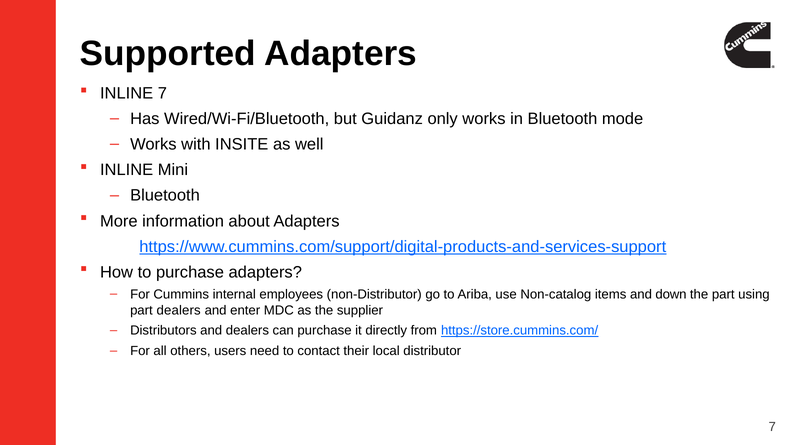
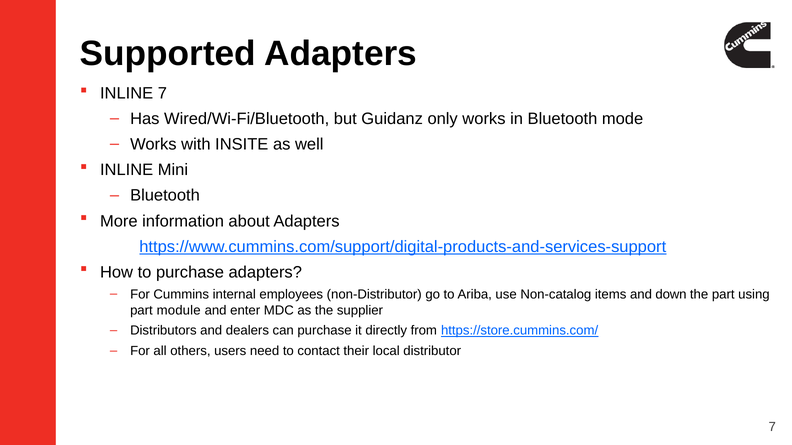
part dealers: dealers -> module
